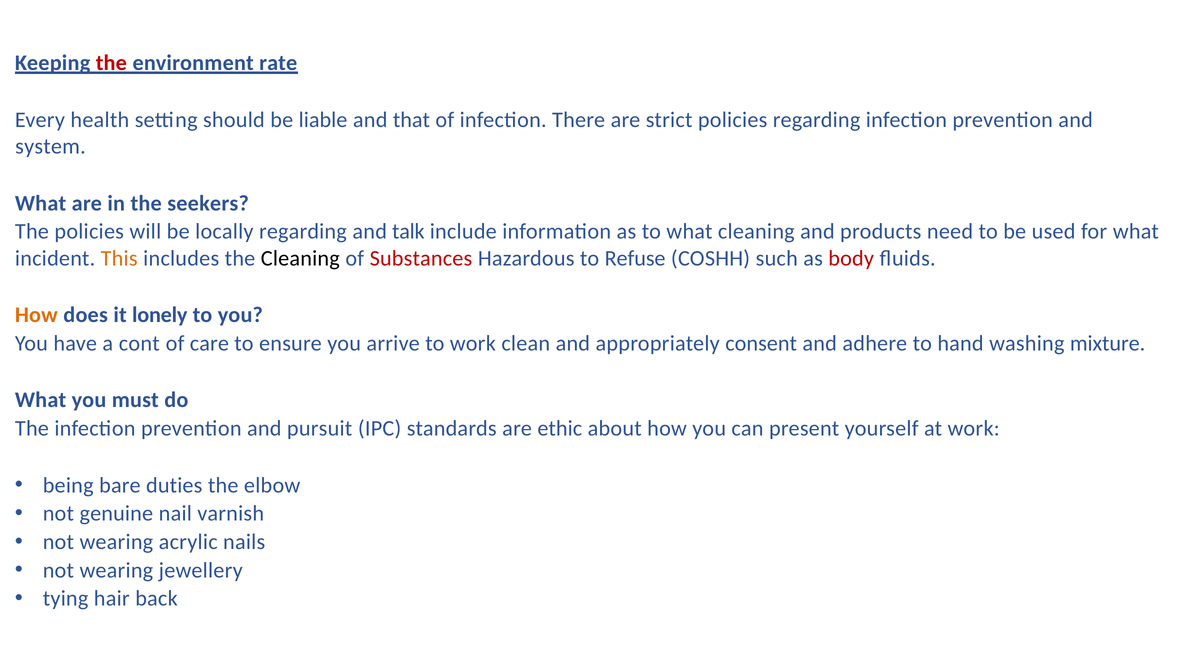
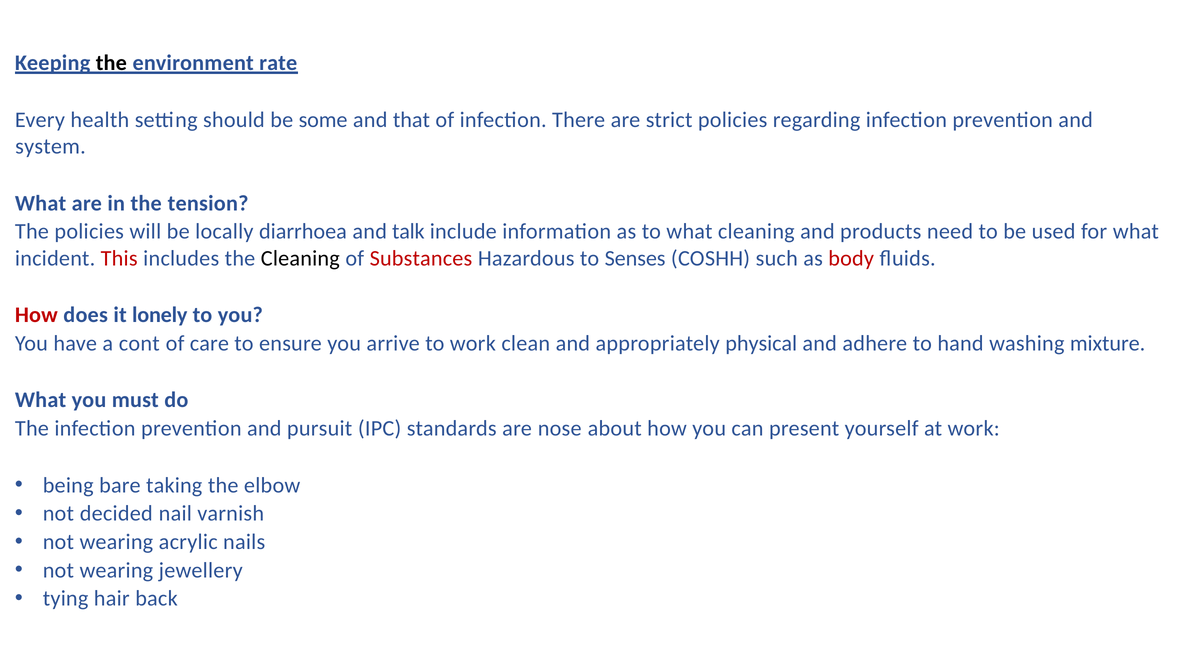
the at (111, 63) colour: red -> black
liable: liable -> some
seekers: seekers -> tension
locally regarding: regarding -> diarrhoea
This colour: orange -> red
Refuse: Refuse -> Senses
How at (36, 315) colour: orange -> red
consent: consent -> physical
ethic: ethic -> nose
duties: duties -> taking
genuine: genuine -> decided
